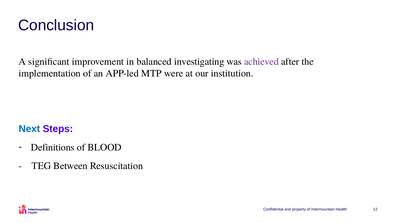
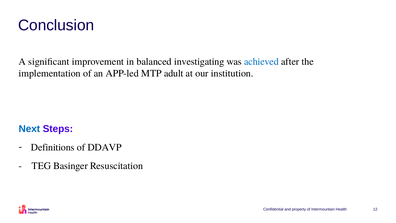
achieved colour: purple -> blue
were: were -> adult
BLOOD: BLOOD -> DDAVP
Between: Between -> Basinger
